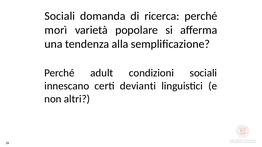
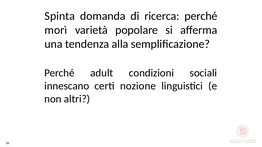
Sociali at (60, 16): Sociali -> Spinta
devianti: devianti -> nozione
